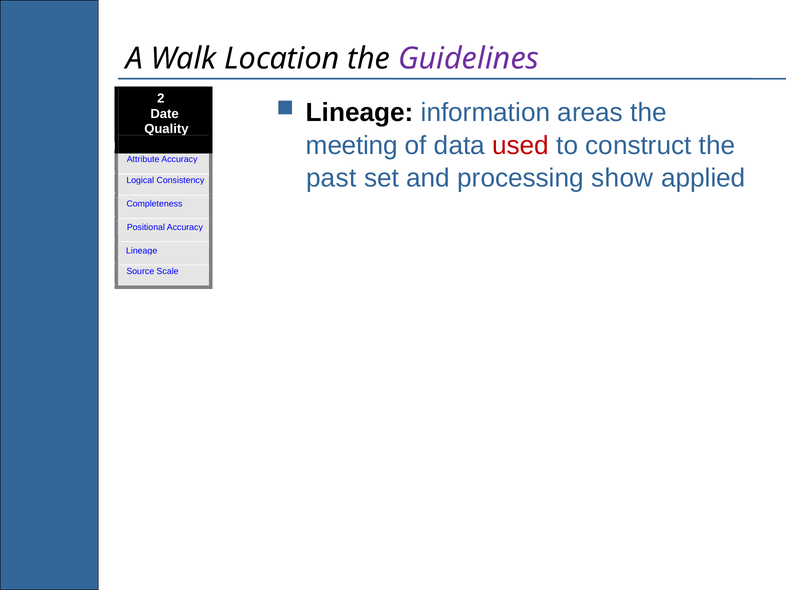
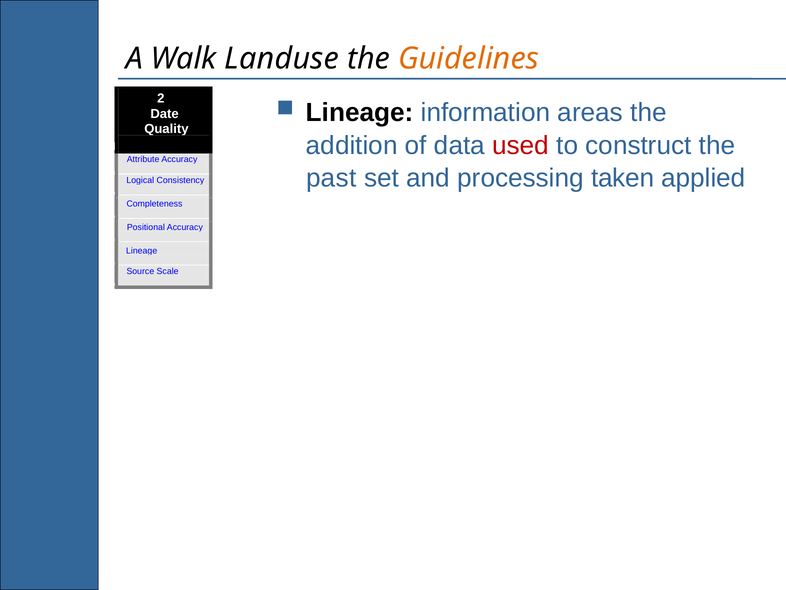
Location: Location -> Landuse
Guidelines colour: purple -> orange
meeting: meeting -> addition
show: show -> taken
